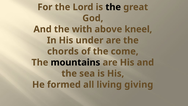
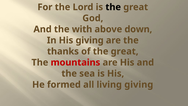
kneel: kneel -> down
His under: under -> giving
chords: chords -> thanks
of the come: come -> great
mountains colour: black -> red
